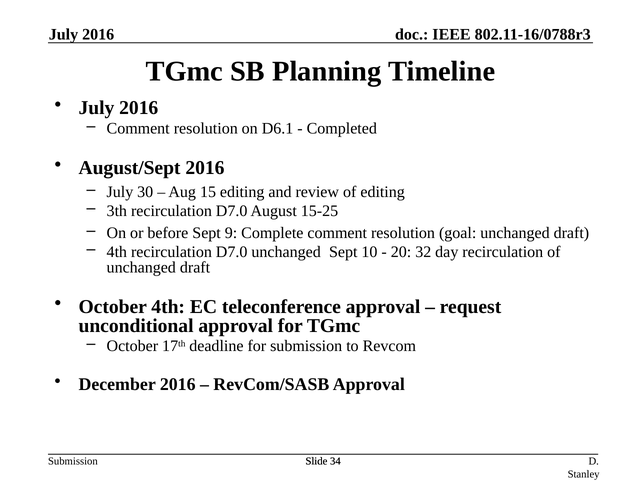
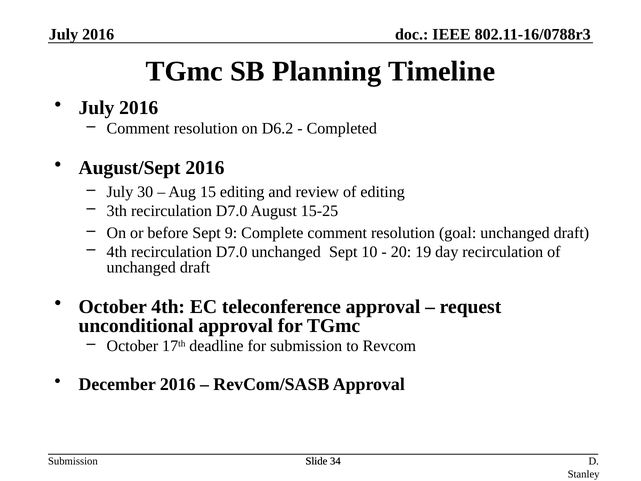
D6.1: D6.1 -> D6.2
32: 32 -> 19
